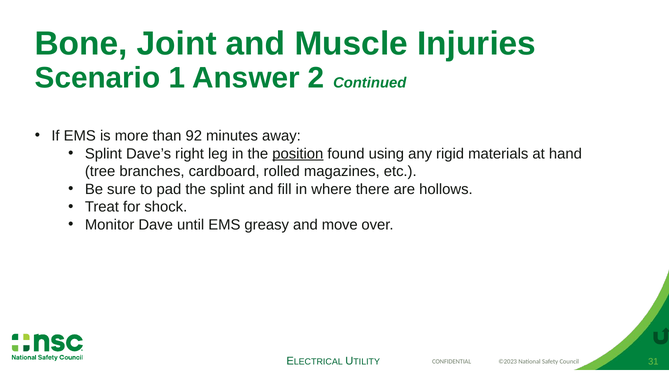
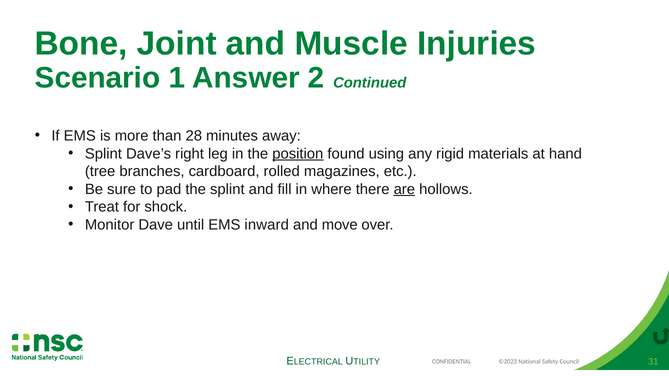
92: 92 -> 28
are underline: none -> present
greasy: greasy -> inward
